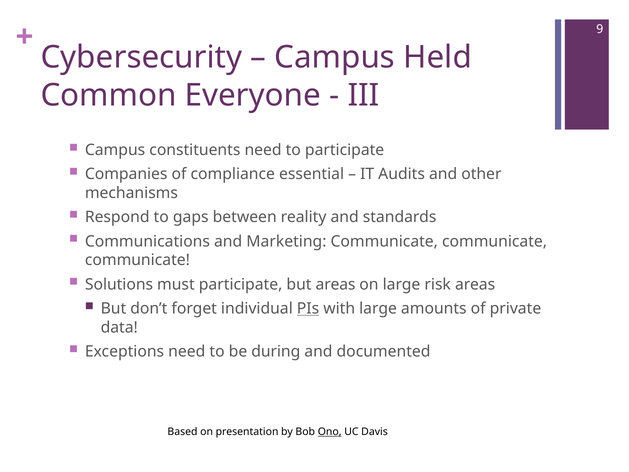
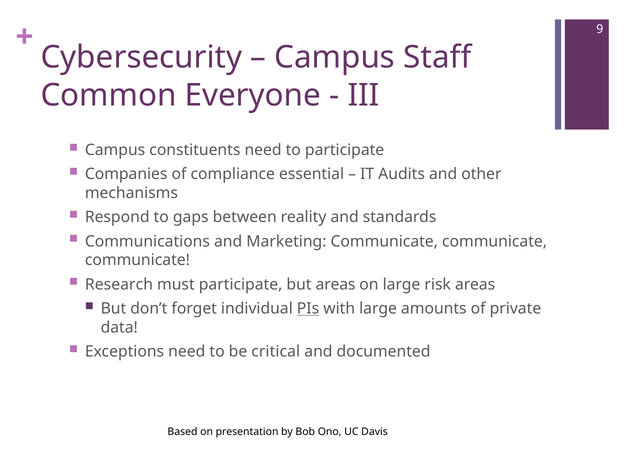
Held: Held -> Staff
Solutions: Solutions -> Research
during: during -> critical
Ono underline: present -> none
